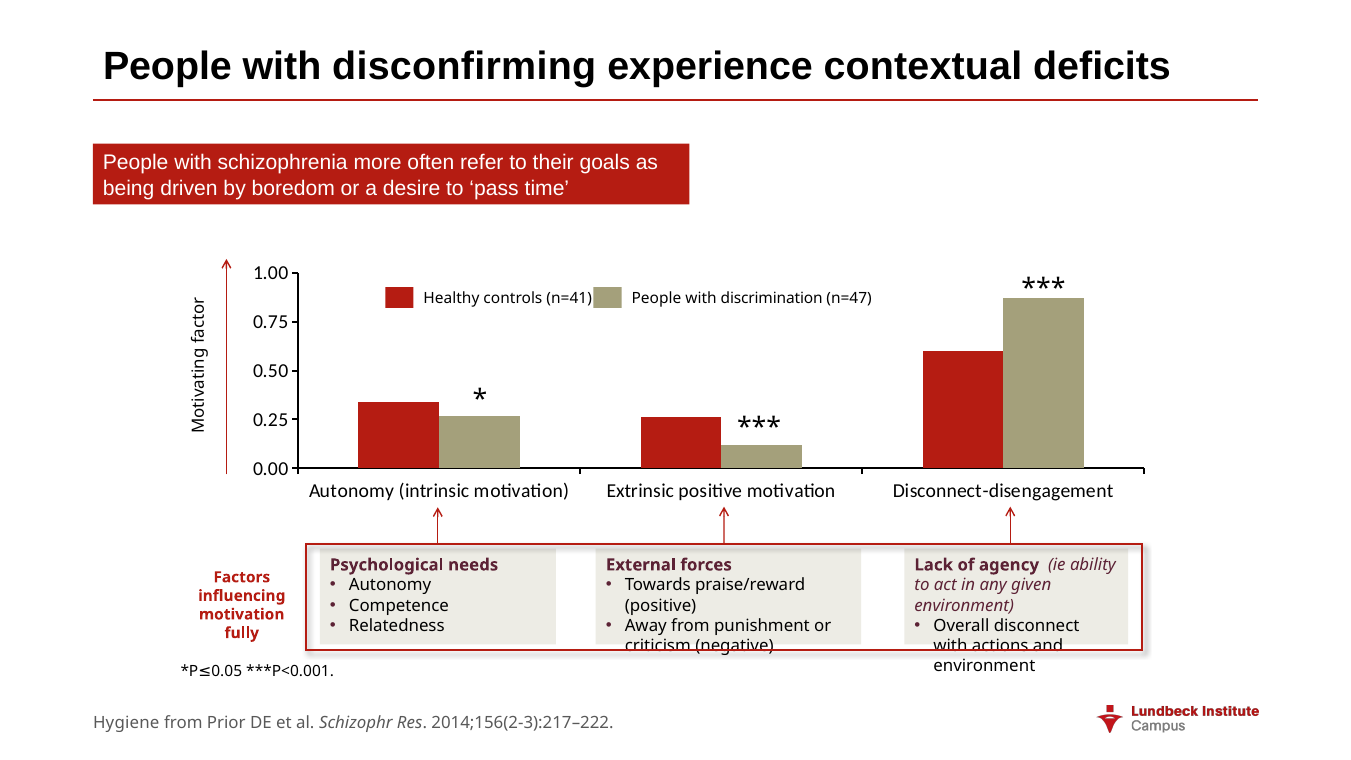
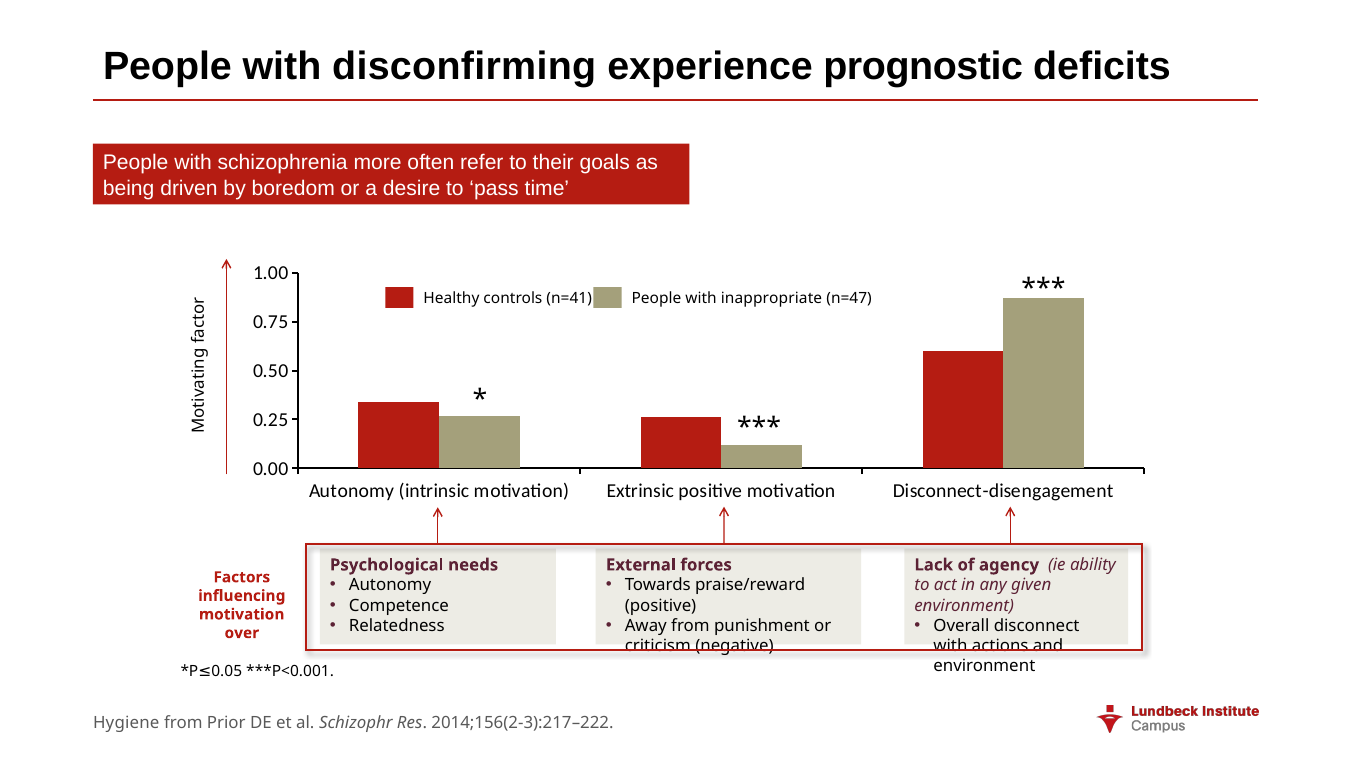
contextual: contextual -> prognostic
discrimination: discrimination -> inappropriate
fully: fully -> over
